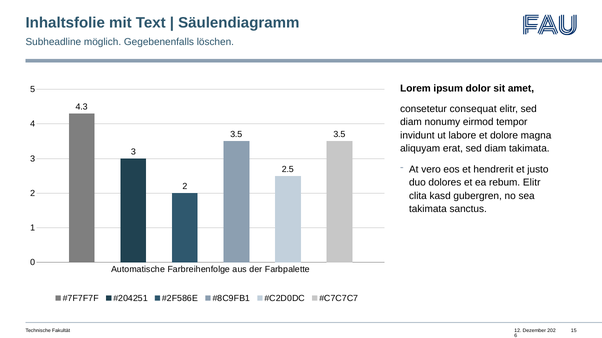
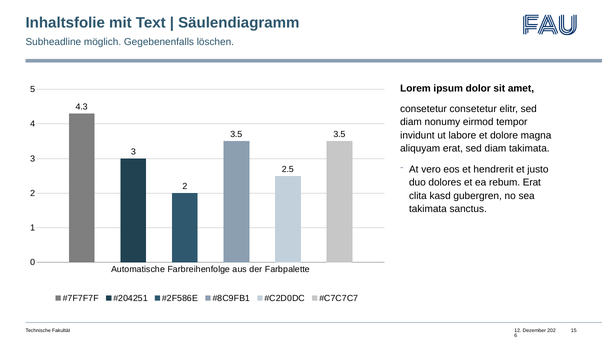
consetetur consequat: consequat -> consetetur
rebum Elitr: Elitr -> Erat
